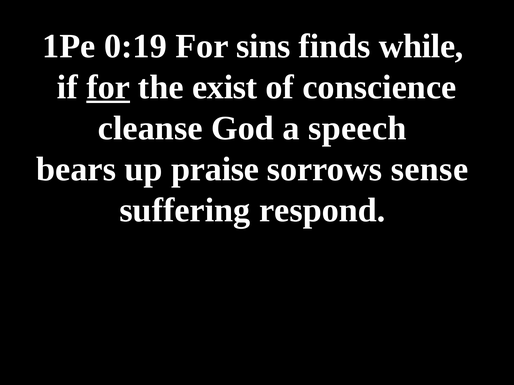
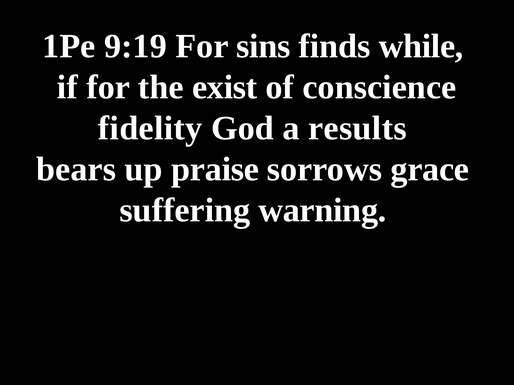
0:19: 0:19 -> 9:19
for at (108, 87) underline: present -> none
cleanse: cleanse -> fidelity
speech: speech -> results
sense: sense -> grace
respond: respond -> warning
